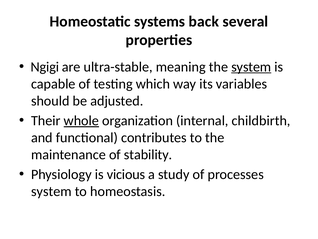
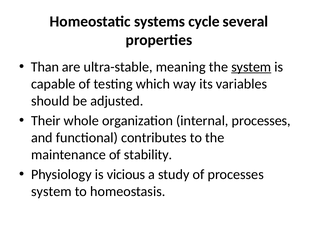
back: back -> cycle
Ngigi: Ngigi -> Than
whole underline: present -> none
internal childbirth: childbirth -> processes
